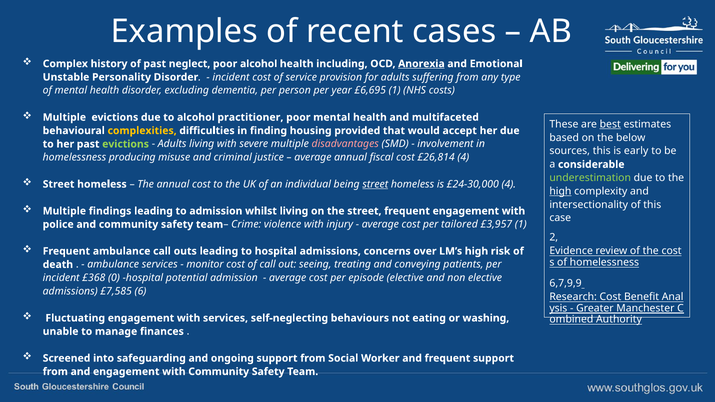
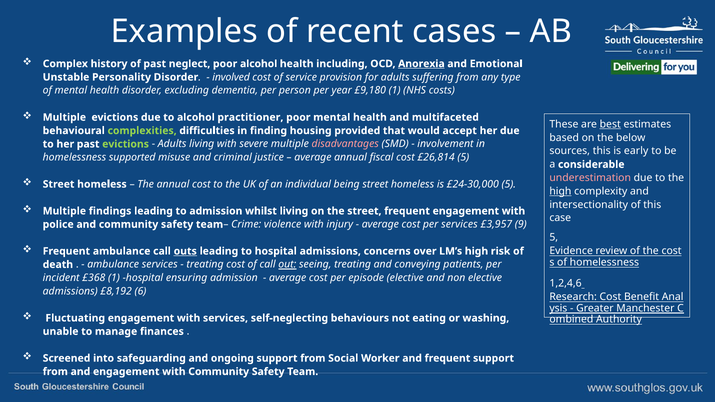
incident at (231, 77): incident -> involved
£6,695: £6,695 -> £9,180
complexities colour: yellow -> light green
producing: producing -> supported
£26,814 4: 4 -> 5
underestimation colour: light green -> pink
street at (375, 184) underline: present -> none
£24-30,000 4: 4 -> 5
per tailored: tailored -> services
£3,957 1: 1 -> 9
2 at (554, 237): 2 -> 5
outs underline: none -> present
monitor at (205, 265): monitor -> treating
out underline: none -> present
£368 0: 0 -> 1
potential: potential -> ensuring
6,7,9,9: 6,7,9,9 -> 1,2,4,6
£7,585: £7,585 -> £8,192
